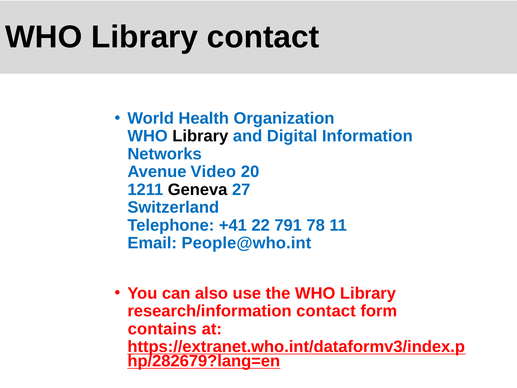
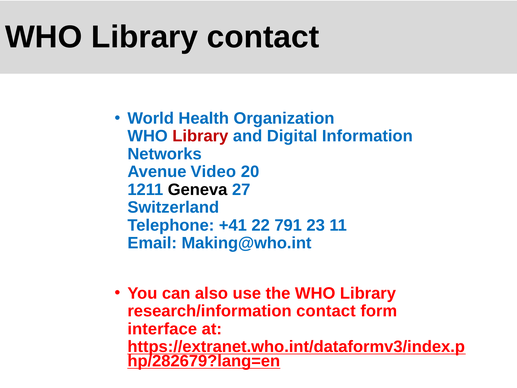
Library at (200, 136) colour: black -> red
78: 78 -> 23
People@who.int: People@who.int -> Making@who.int
contains: contains -> interface
